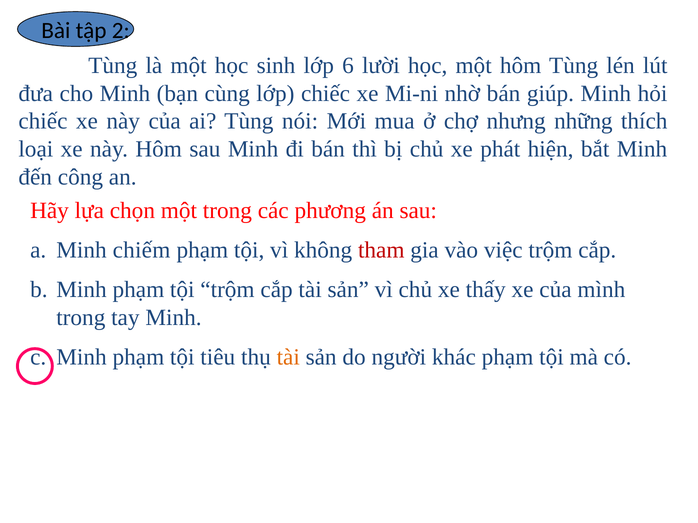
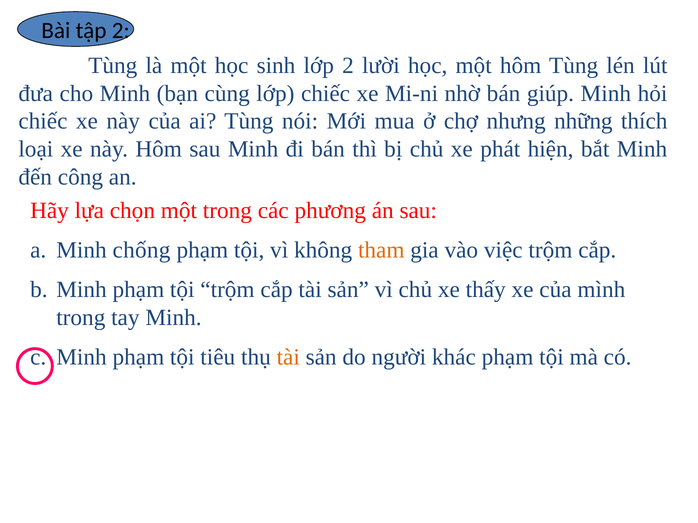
lớp 6: 6 -> 2
chiếm: chiếm -> chống
tham colour: red -> orange
